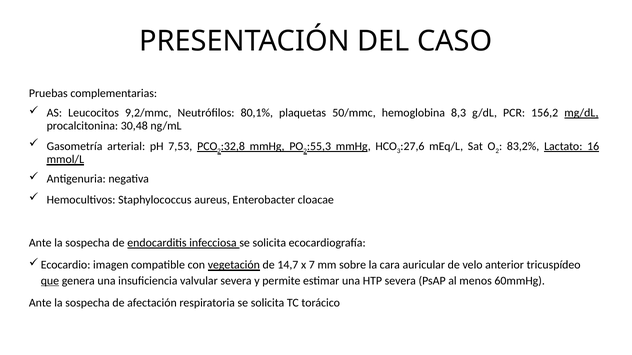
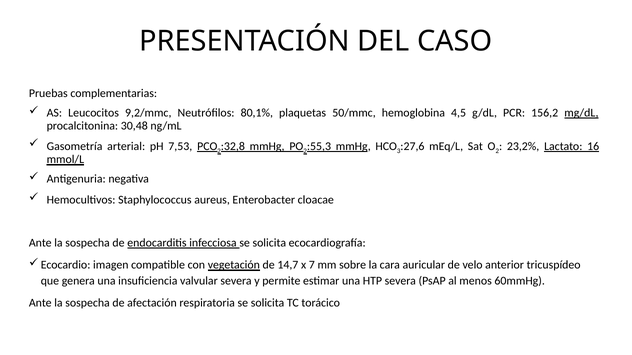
8,3: 8,3 -> 4,5
83,2%: 83,2% -> 23,2%
que underline: present -> none
